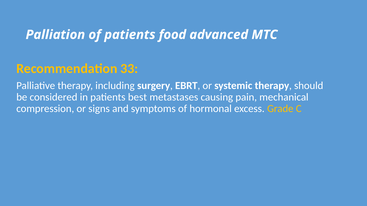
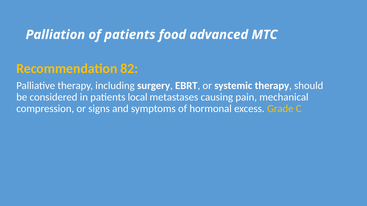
33: 33 -> 82
best: best -> local
